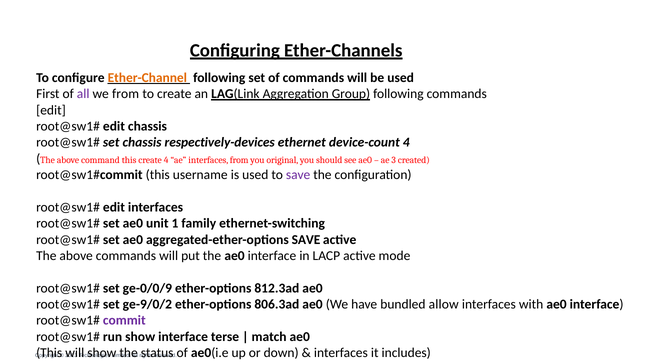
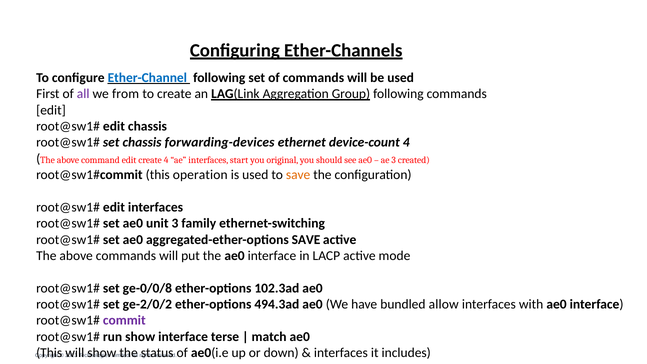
Ether-Channel colour: orange -> blue
respectively-devices: respectively-devices -> forwarding-devices
command this: this -> edit
interfaces from: from -> start
username: username -> operation
save at (298, 175) colour: purple -> orange
unit 1: 1 -> 3
ge-0/0/9: ge-0/0/9 -> ge-0/0/8
812.3ad: 812.3ad -> 102.3ad
ge-9/0/2: ge-9/0/2 -> ge-2/0/2
806.3ad: 806.3ad -> 494.3ad
